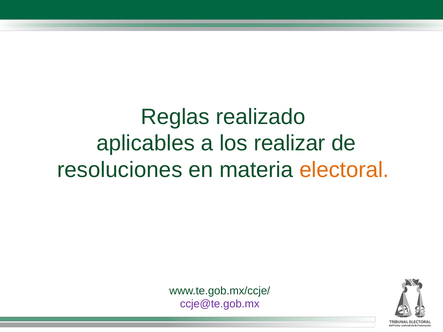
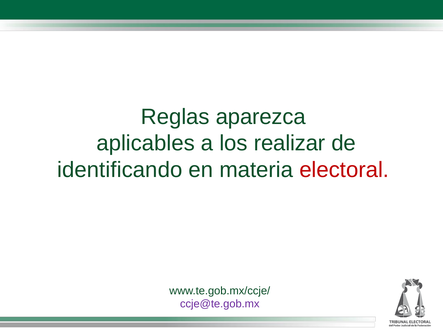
realizado: realizado -> aparezca
resoluciones: resoluciones -> identificando
electoral colour: orange -> red
